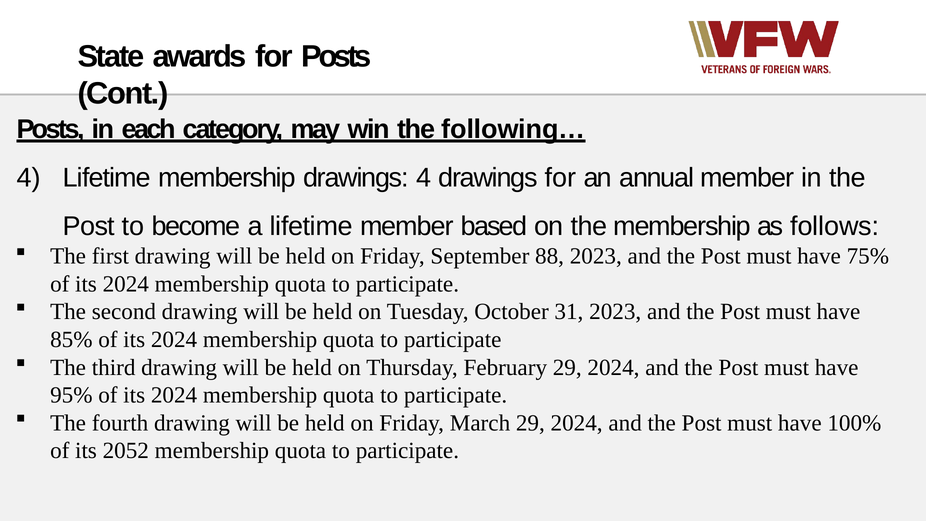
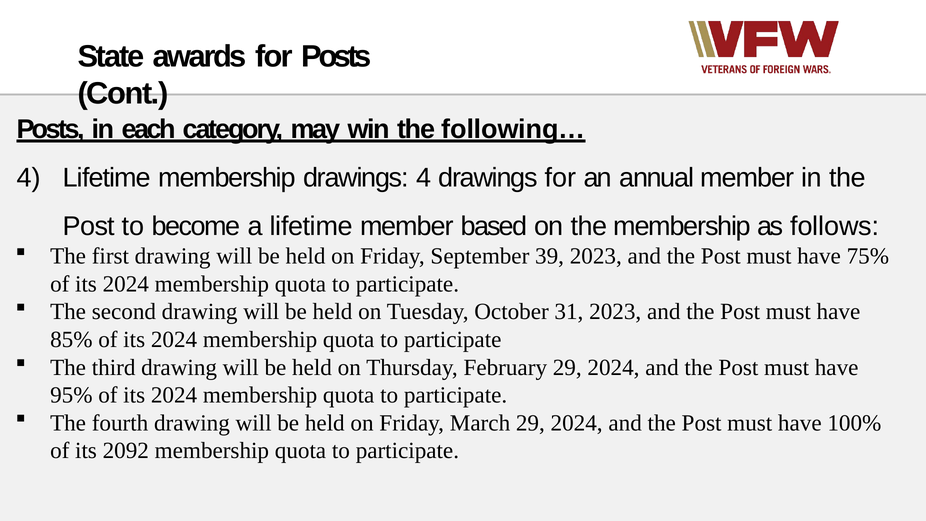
88: 88 -> 39
2052: 2052 -> 2092
